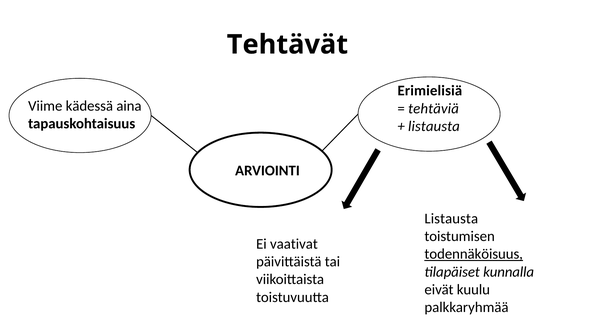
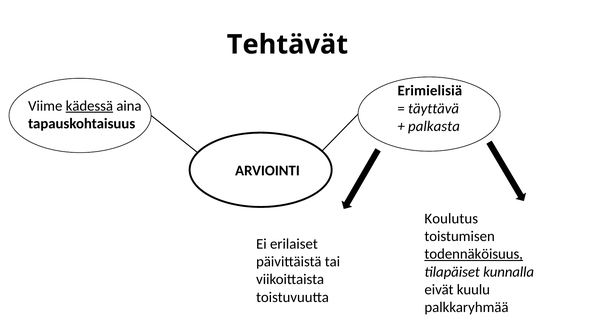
kädessä underline: none -> present
tehtäviä: tehtäviä -> täyttävä
listausta at (434, 126): listausta -> palkasta
Listausta at (451, 218): Listausta -> Koulutus
vaativat: vaativat -> erilaiset
